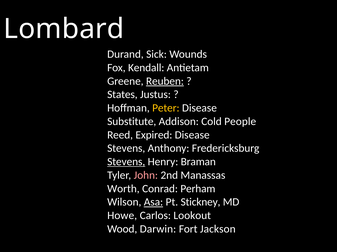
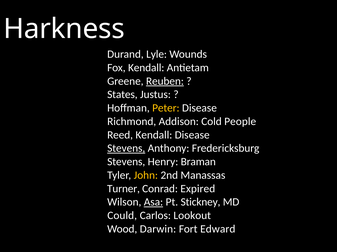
Lombard: Lombard -> Harkness
Sick: Sick -> Lyle
Substitute: Substitute -> Richmond
Reed Expired: Expired -> Kendall
Stevens at (126, 149) underline: none -> present
Stevens at (126, 162) underline: present -> none
John colour: pink -> yellow
Worth: Worth -> Turner
Perham: Perham -> Expired
Howe: Howe -> Could
Jackson: Jackson -> Edward
